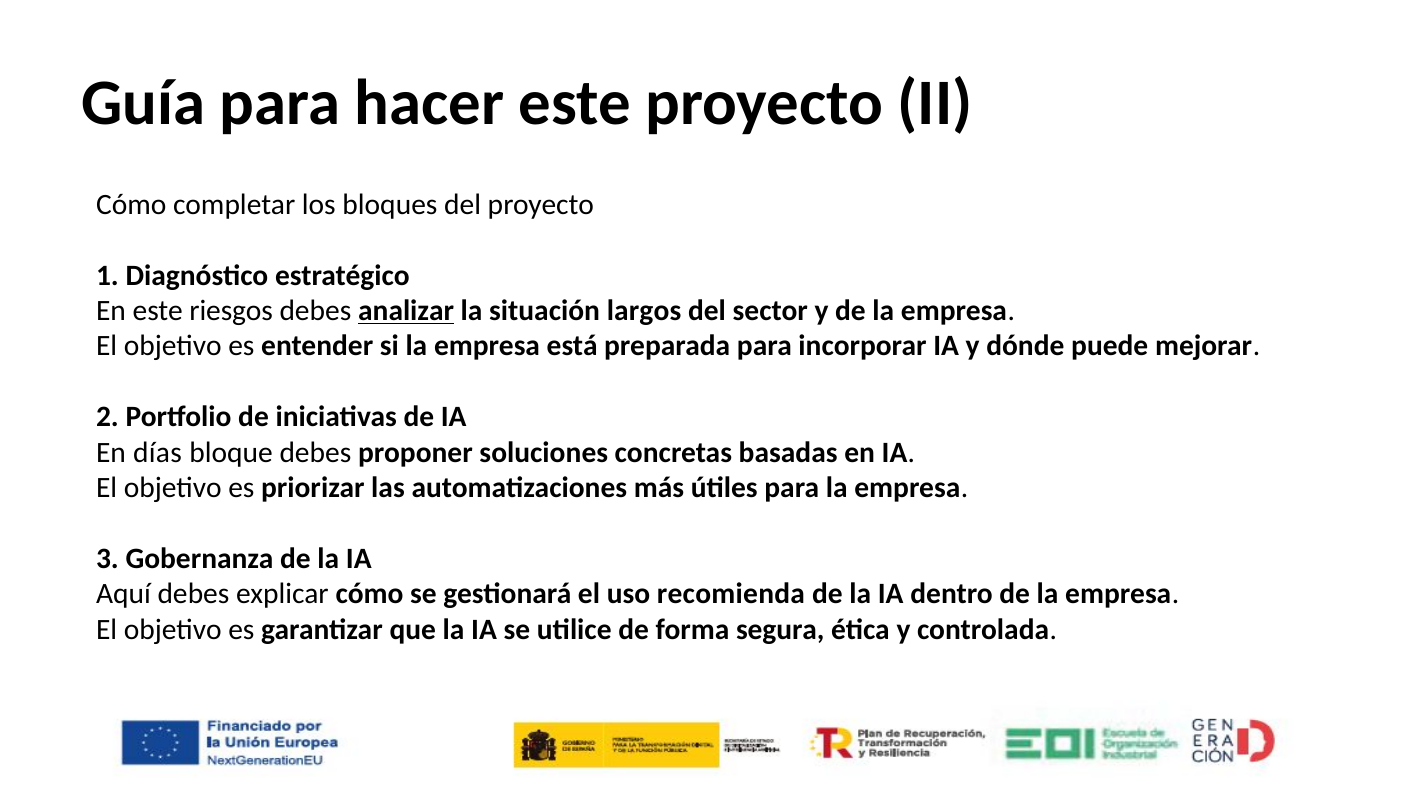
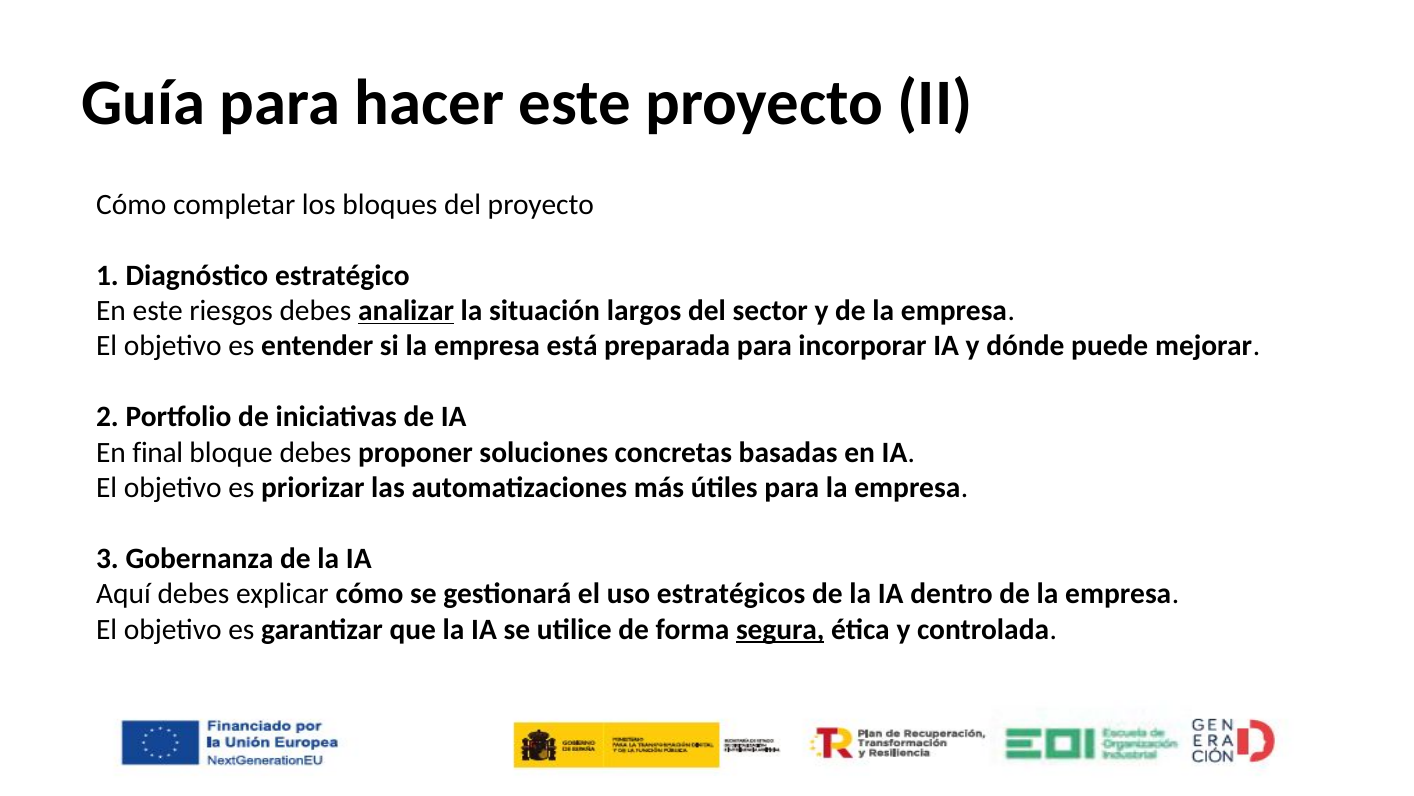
días: días -> final
recomienda: recomienda -> estratégicos
segura underline: none -> present
